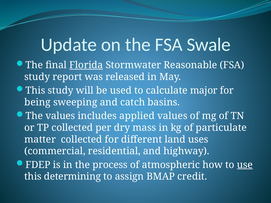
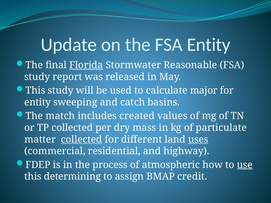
FSA Swale: Swale -> Entity
being at (37, 102): being -> entity
The values: values -> match
applied: applied -> created
collected at (82, 140) underline: none -> present
uses underline: none -> present
